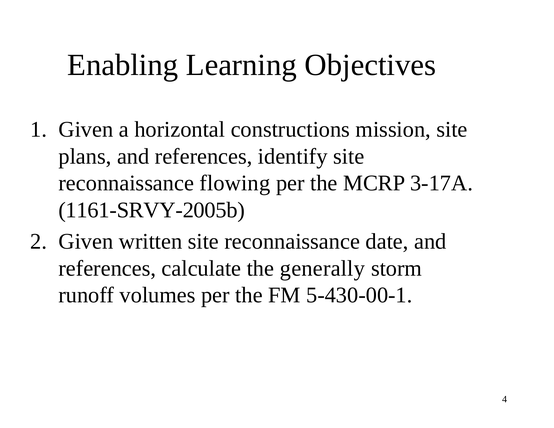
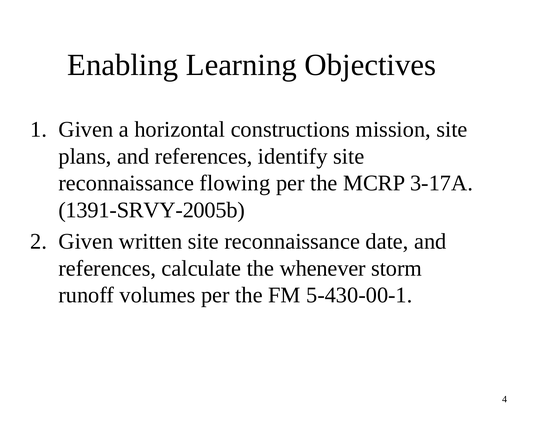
1161-SRVY-2005b: 1161-SRVY-2005b -> 1391-SRVY-2005b
generally: generally -> whenever
